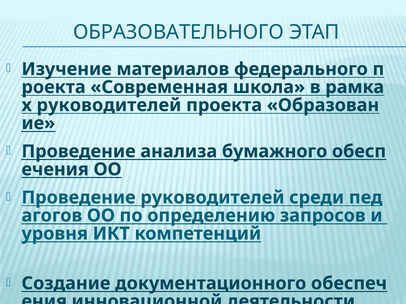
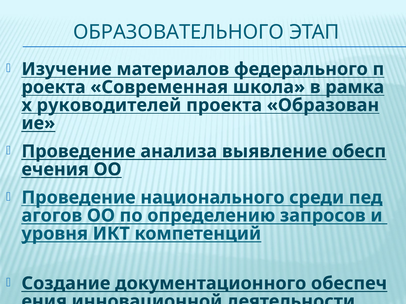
бумажного: бумажного -> выявление
Проведение руководителей: руководителей -> национального
